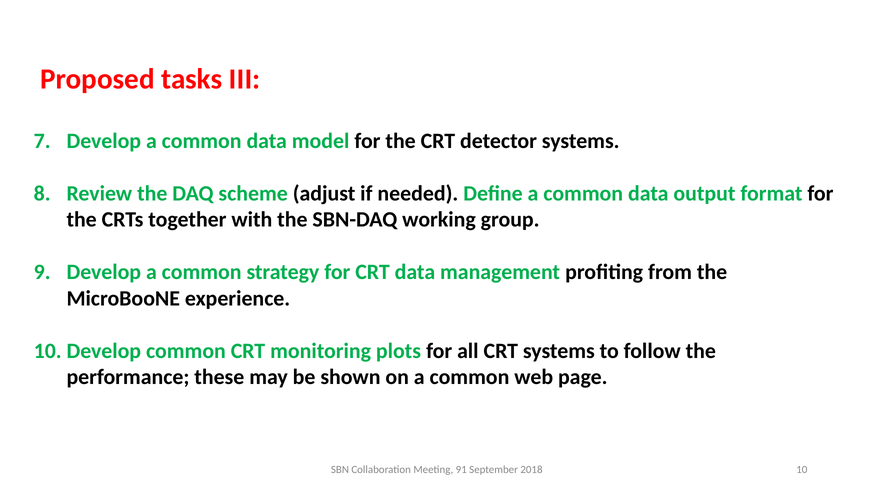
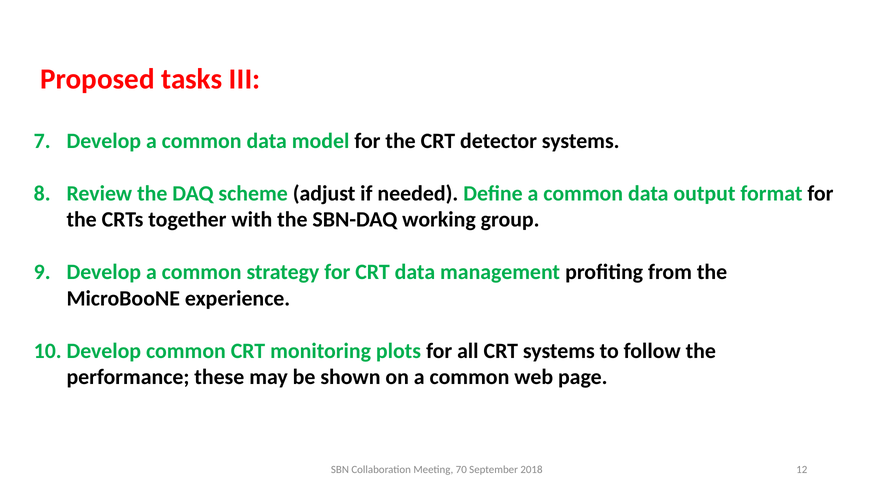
91: 91 -> 70
10: 10 -> 12
